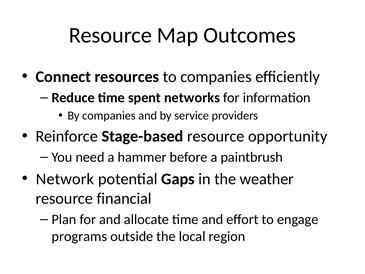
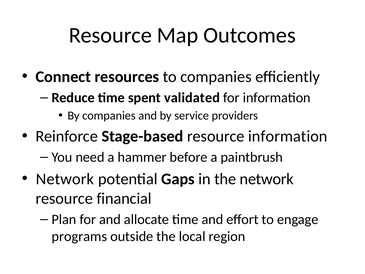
networks: networks -> validated
resource opportunity: opportunity -> information
the weather: weather -> network
